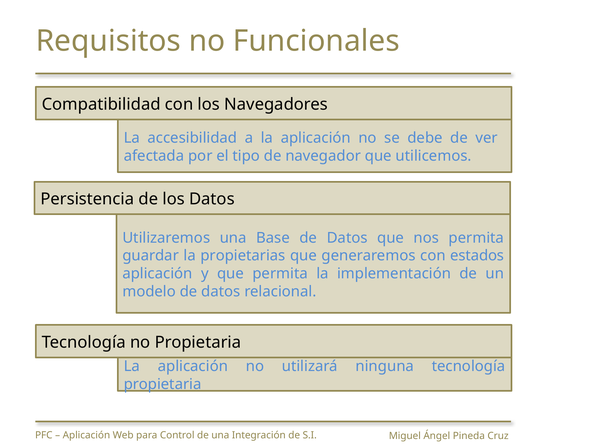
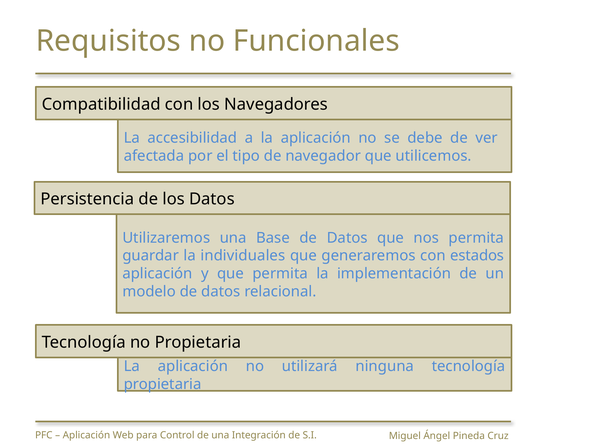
propietarias: propietarias -> individuales
